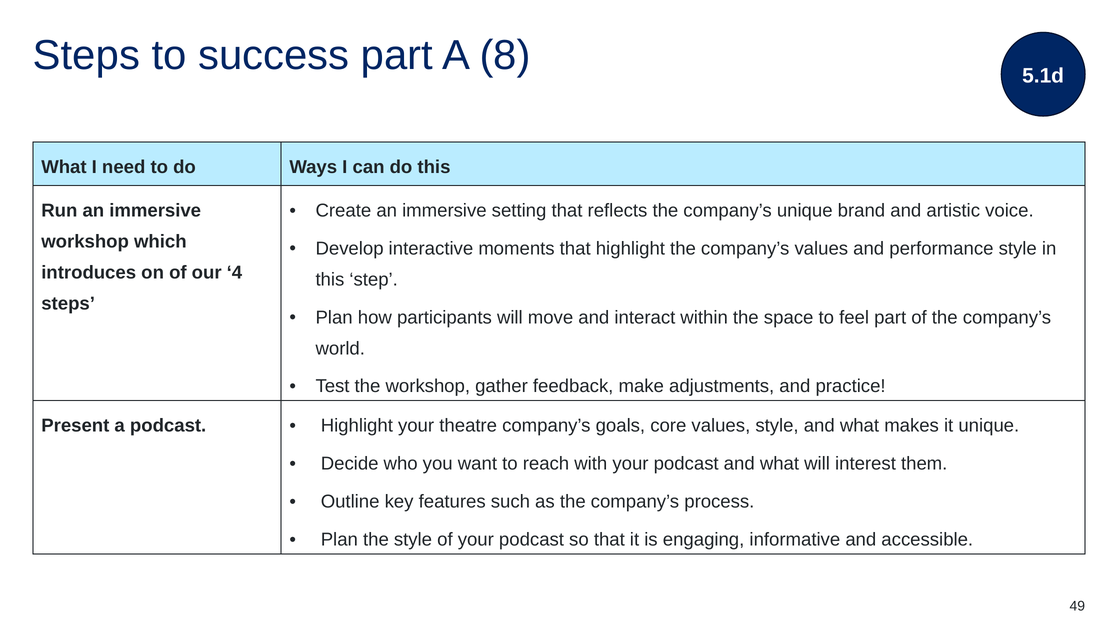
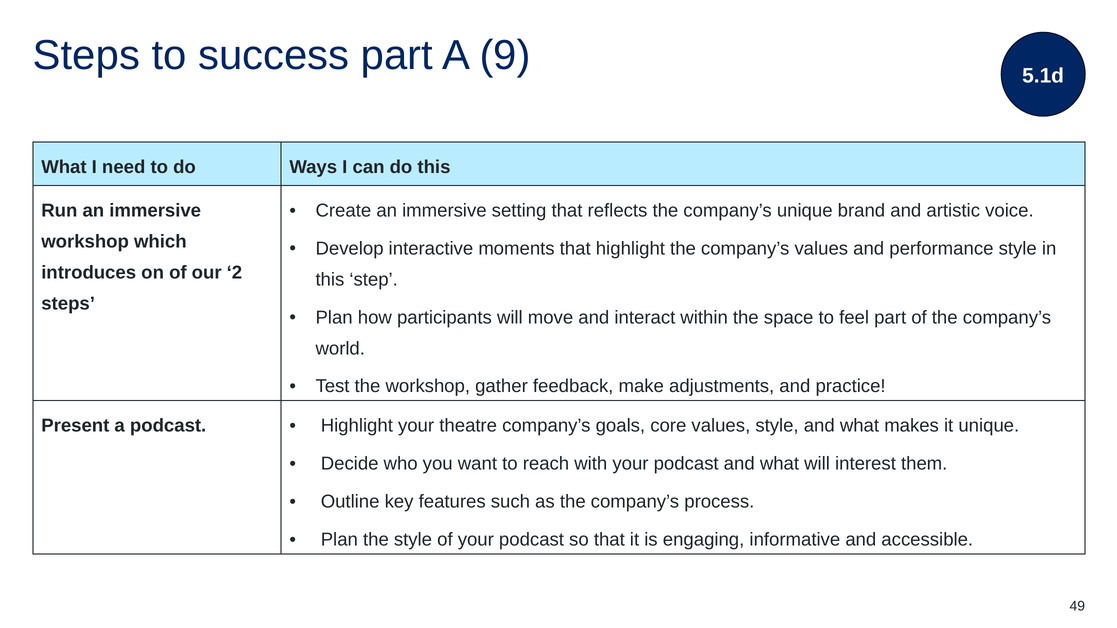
8: 8 -> 9
4: 4 -> 2
